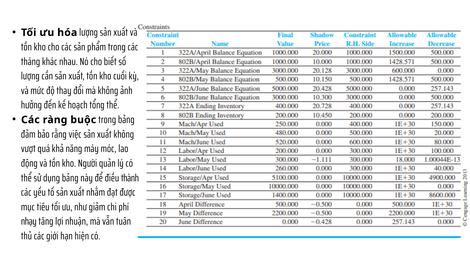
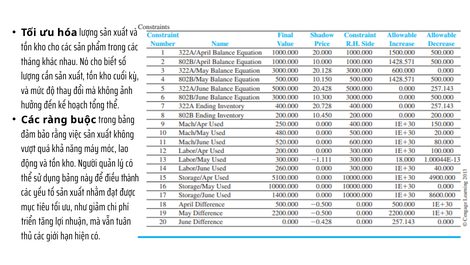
nhạy: nhạy -> triển
